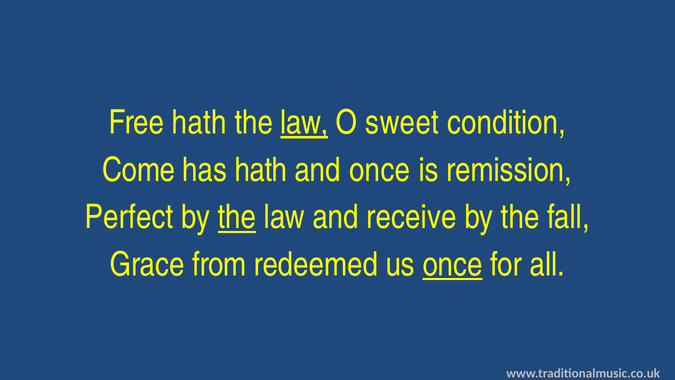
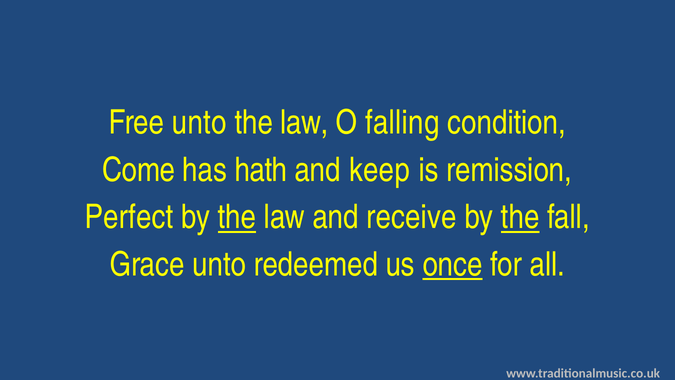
Free hath: hath -> unto
law at (305, 123) underline: present -> none
sweet: sweet -> falling
and once: once -> keep
the at (520, 217) underline: none -> present
Grace from: from -> unto
